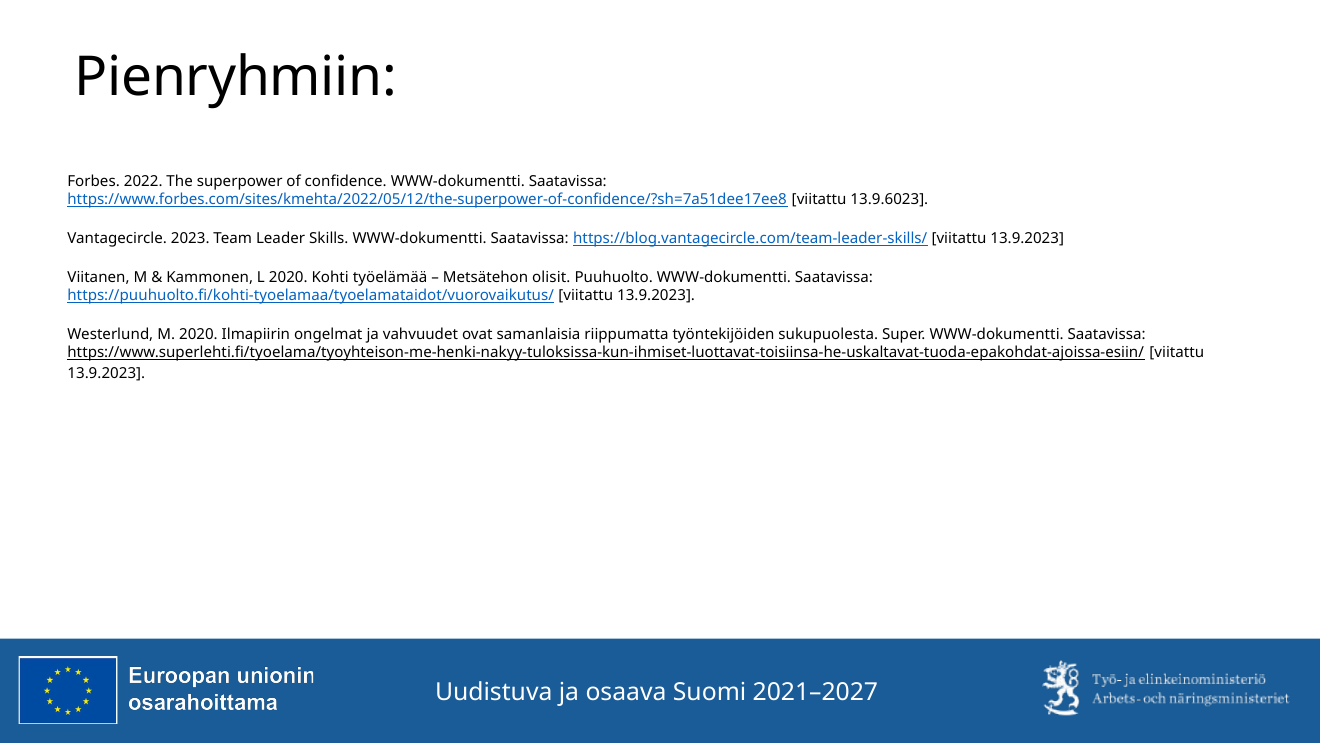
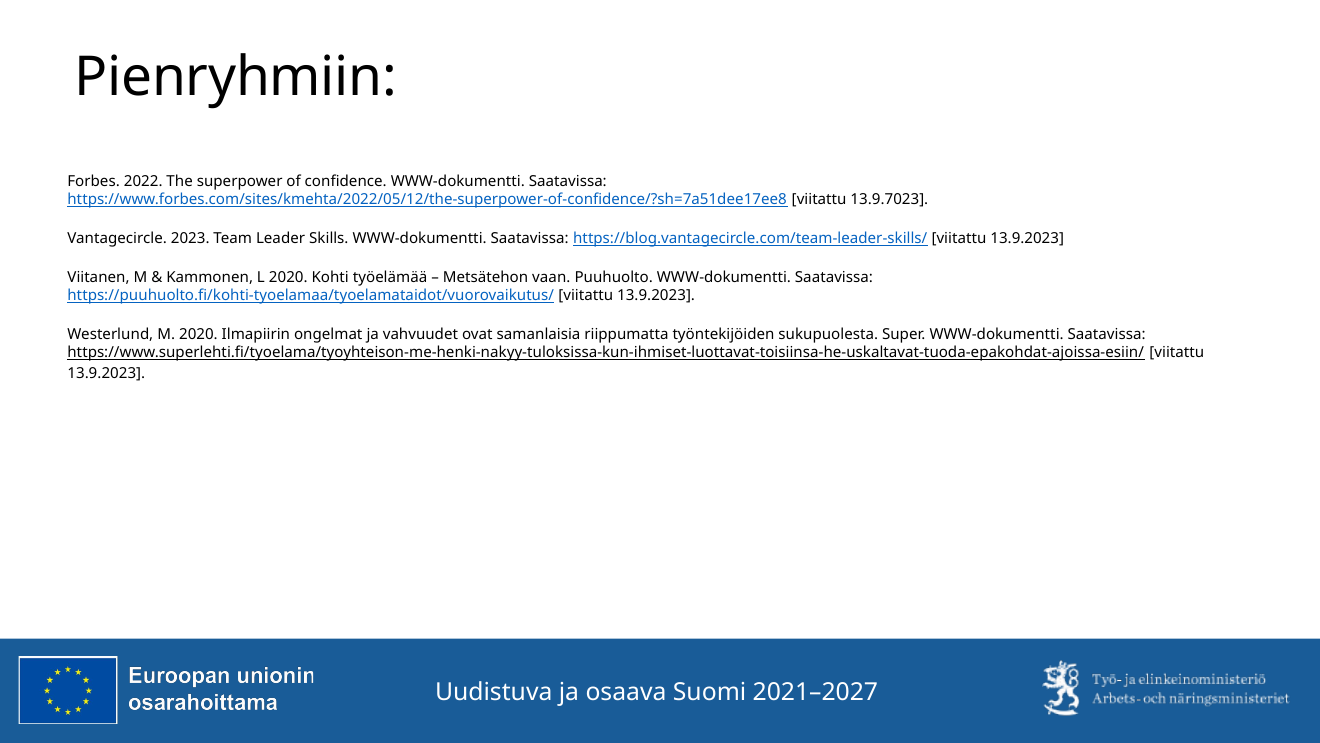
13.9.6023: 13.9.6023 -> 13.9.7023
olisit: olisit -> vaan
